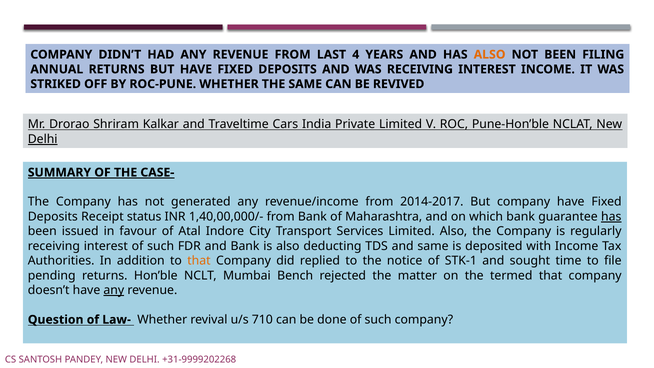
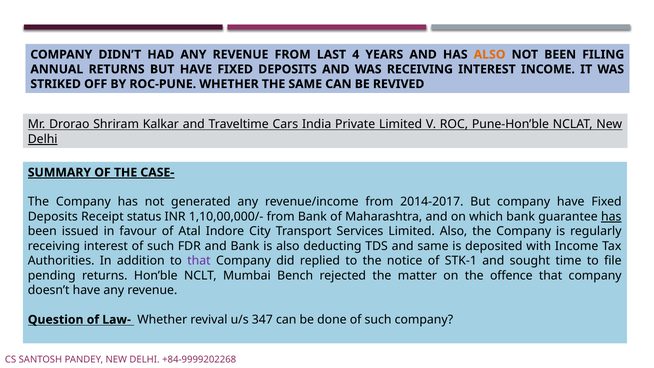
1,40,00,000/-: 1,40,00,000/- -> 1,10,00,000/-
that at (199, 261) colour: orange -> purple
termed: termed -> offence
any at (114, 290) underline: present -> none
710: 710 -> 347
+31-9999202268: +31-9999202268 -> +84-9999202268
